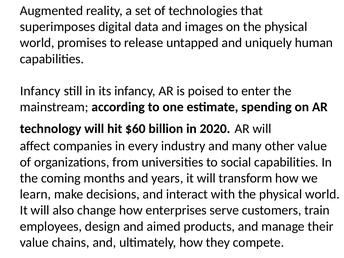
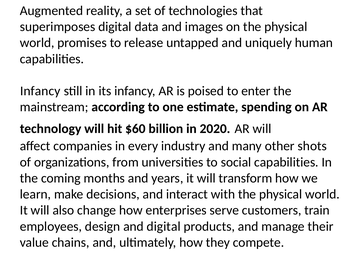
other value: value -> shots
and aimed: aimed -> digital
